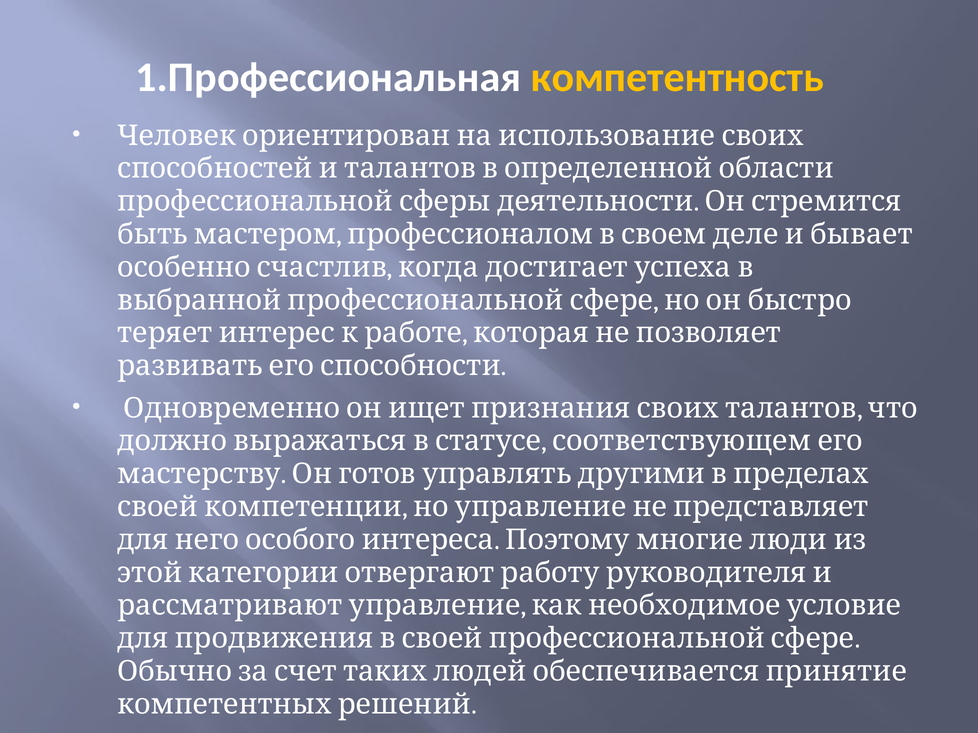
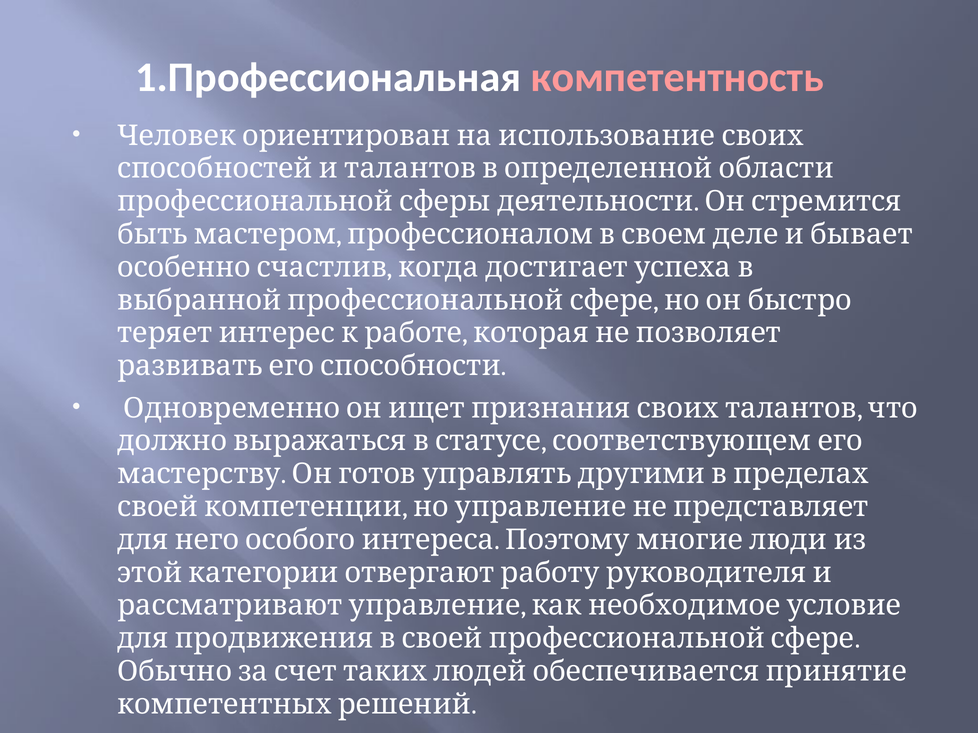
компетентность colour: yellow -> pink
